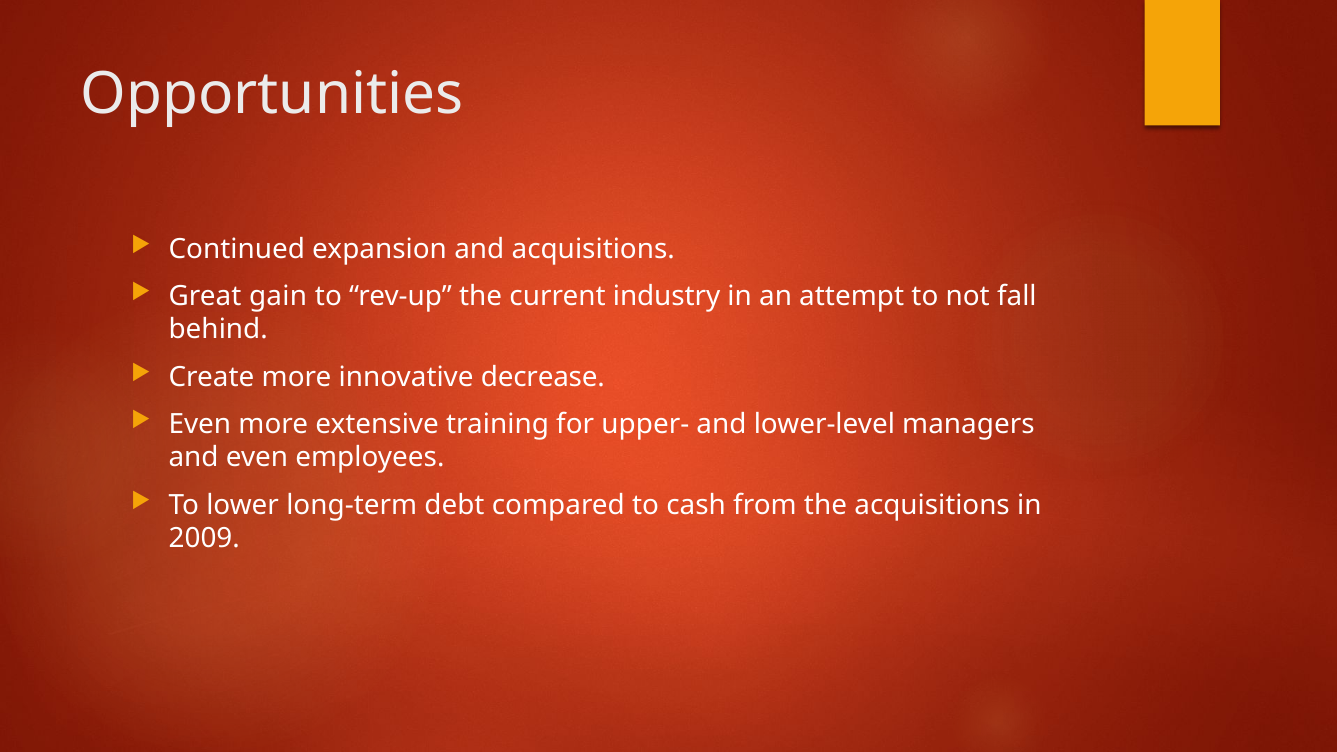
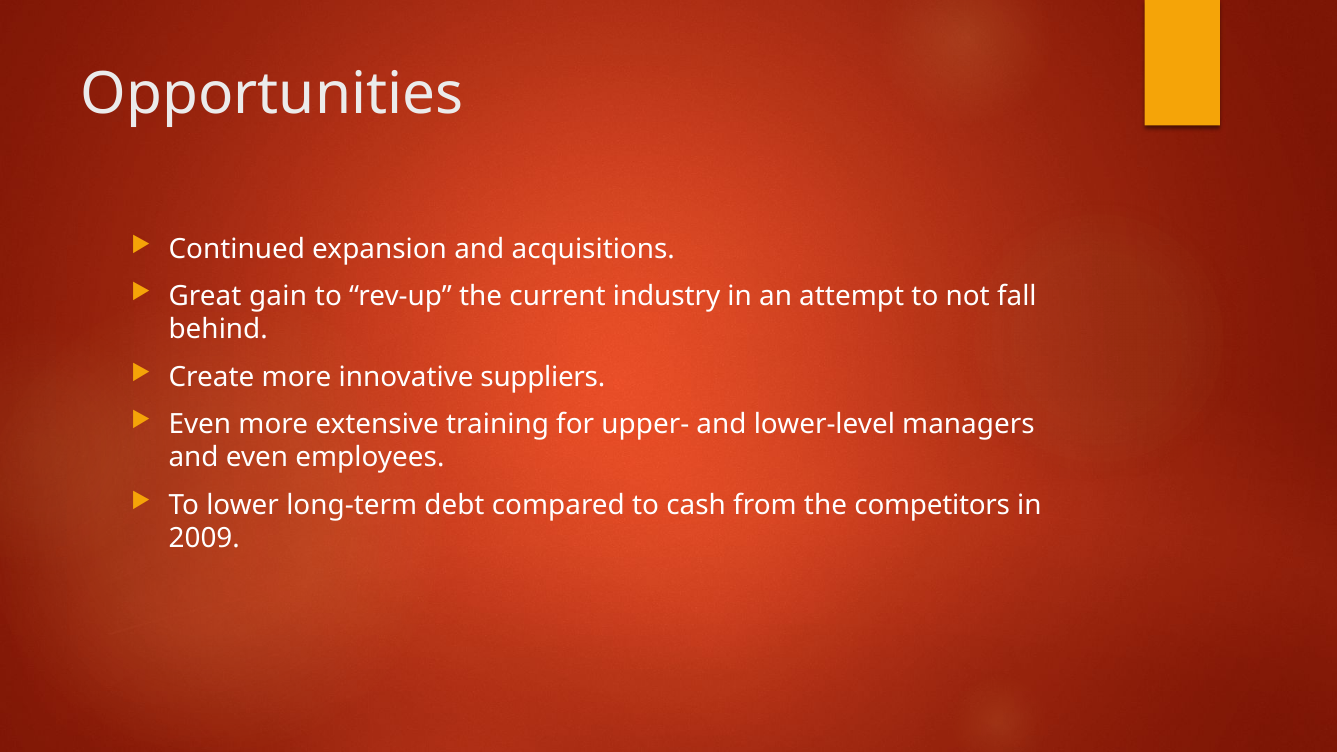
decrease: decrease -> suppliers
the acquisitions: acquisitions -> competitors
